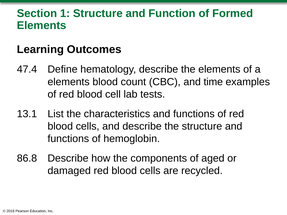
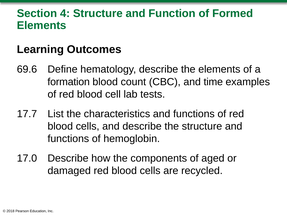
1: 1 -> 4
47.4: 47.4 -> 69.6
elements at (69, 82): elements -> formation
13.1: 13.1 -> 17.7
86.8: 86.8 -> 17.0
